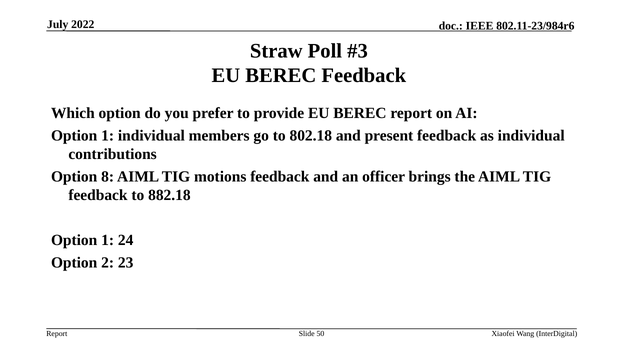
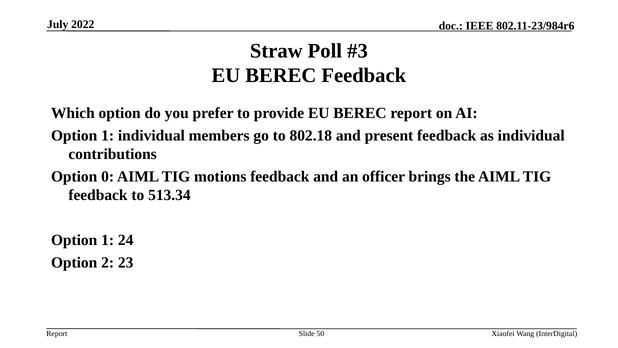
8: 8 -> 0
882.18: 882.18 -> 513.34
